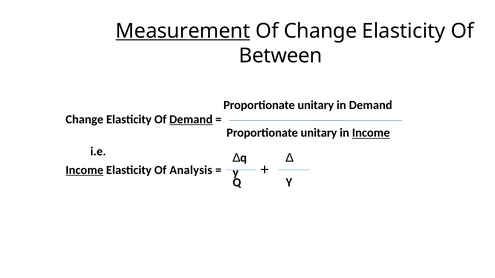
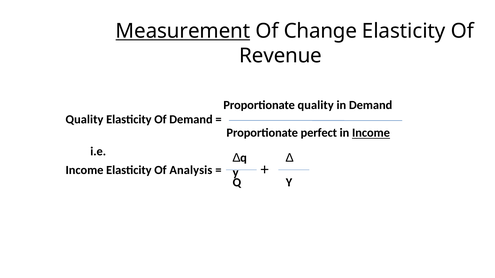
Between: Between -> Revenue
unitary at (316, 105): unitary -> quality
Change at (85, 119): Change -> Quality
Demand at (191, 119) underline: present -> none
unitary at (319, 133): unitary -> perfect
Income at (85, 170) underline: present -> none
